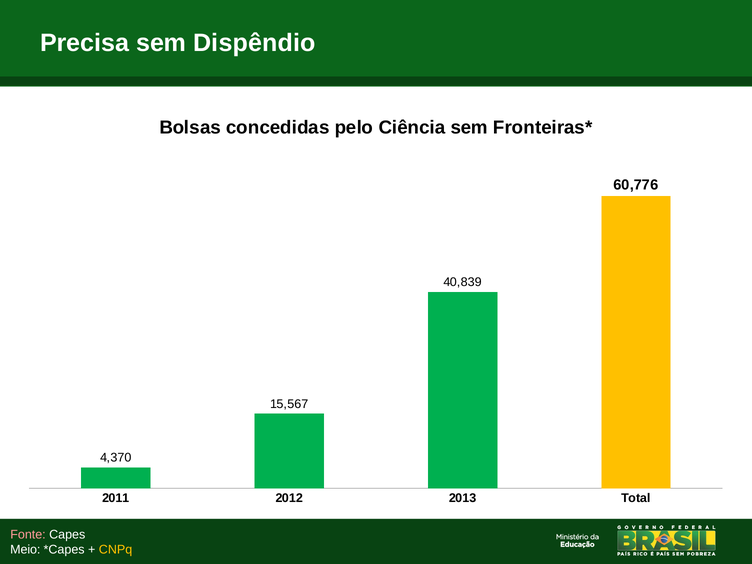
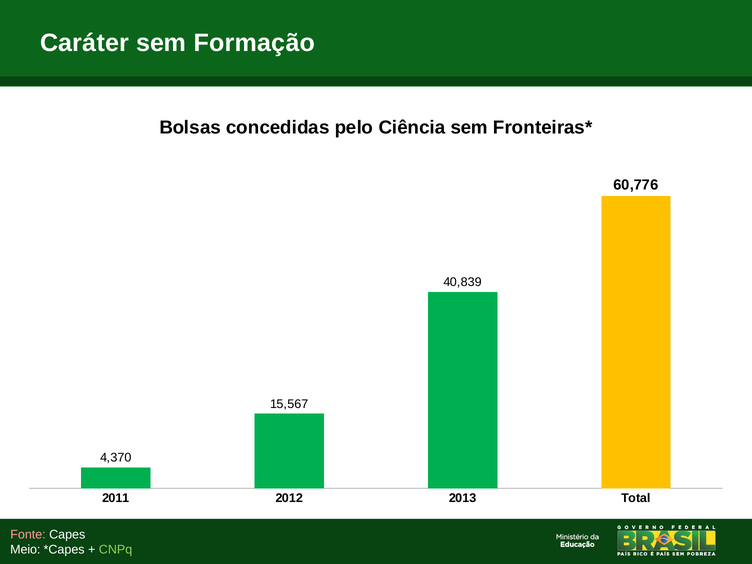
Precisa: Precisa -> Caráter
Dispêndio: Dispêndio -> Formação
CNPq colour: yellow -> light green
